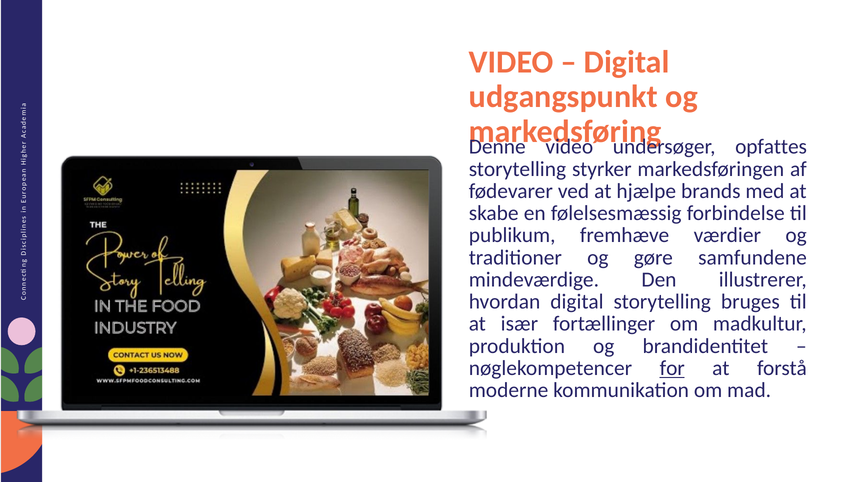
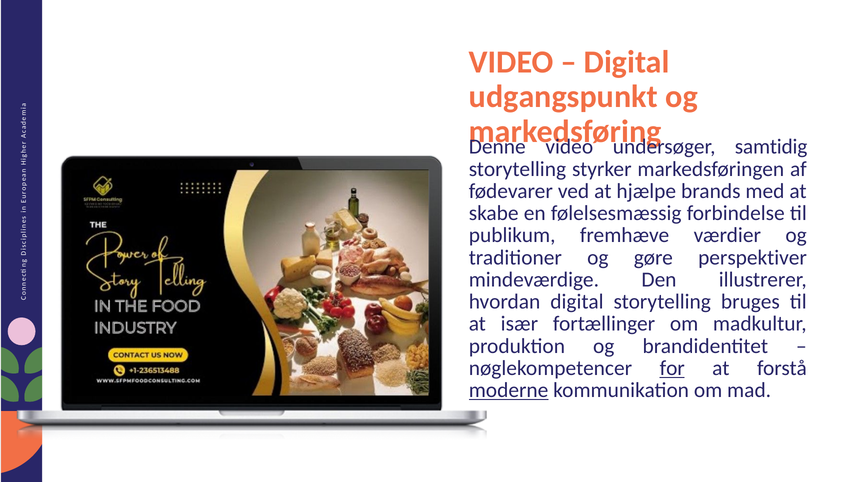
opfattes: opfattes -> samtidig
samfundene: samfundene -> perspektiver
moderne underline: none -> present
